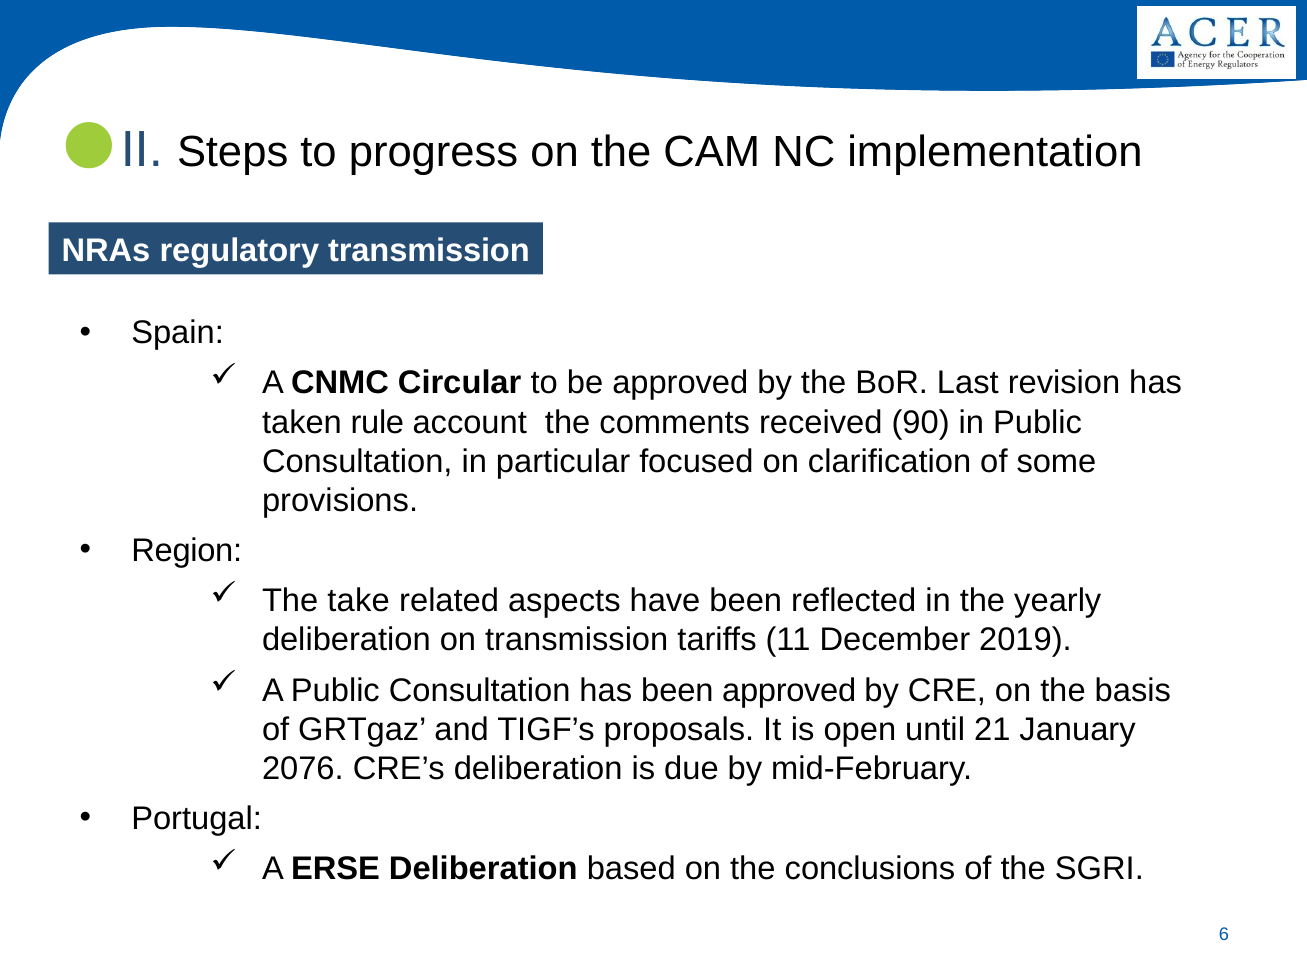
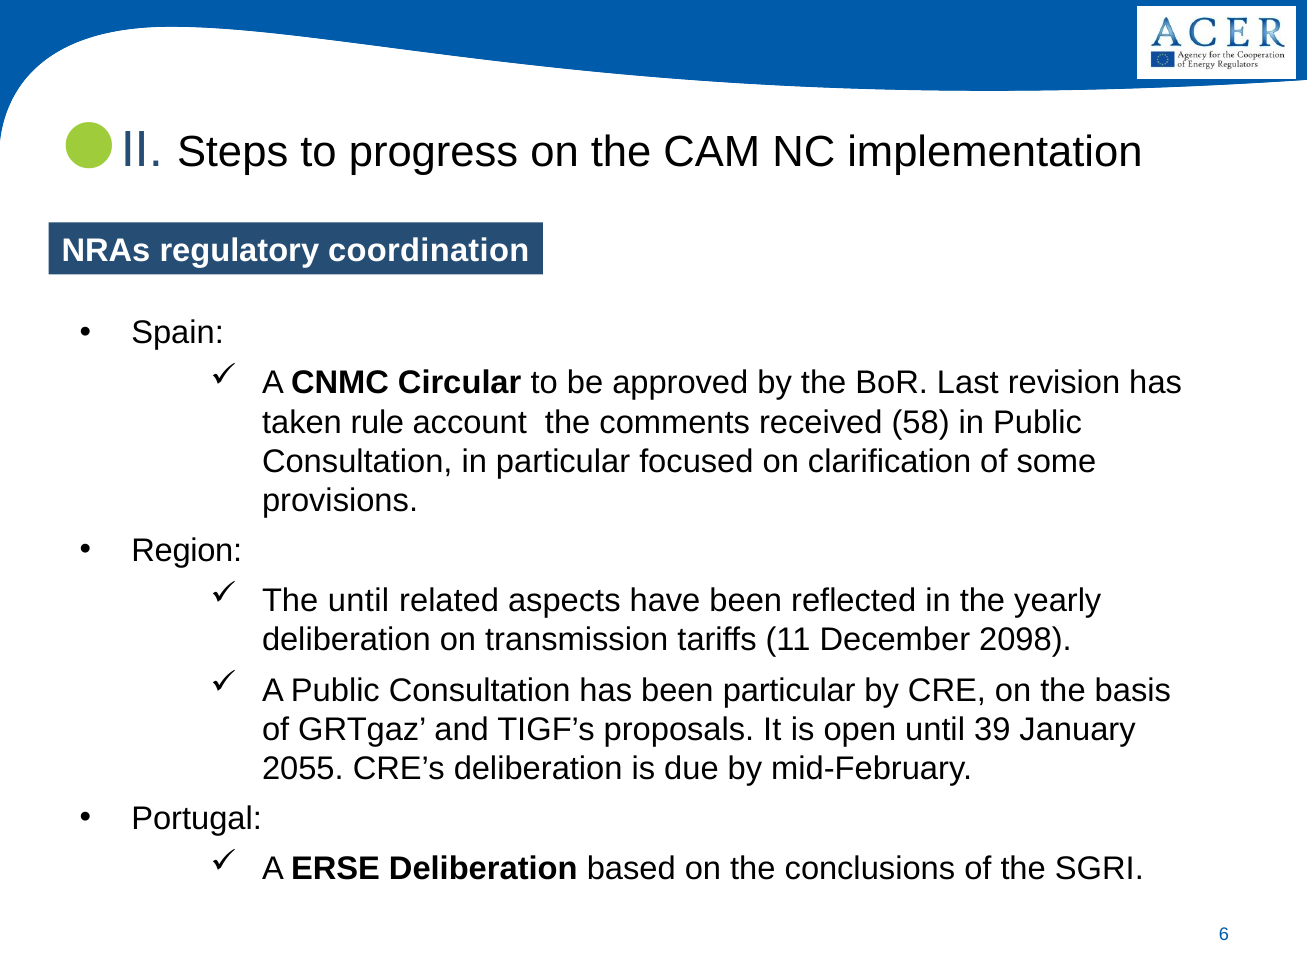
regulatory transmission: transmission -> coordination
90: 90 -> 58
The take: take -> until
2019: 2019 -> 2098
been approved: approved -> particular
21: 21 -> 39
2076: 2076 -> 2055
